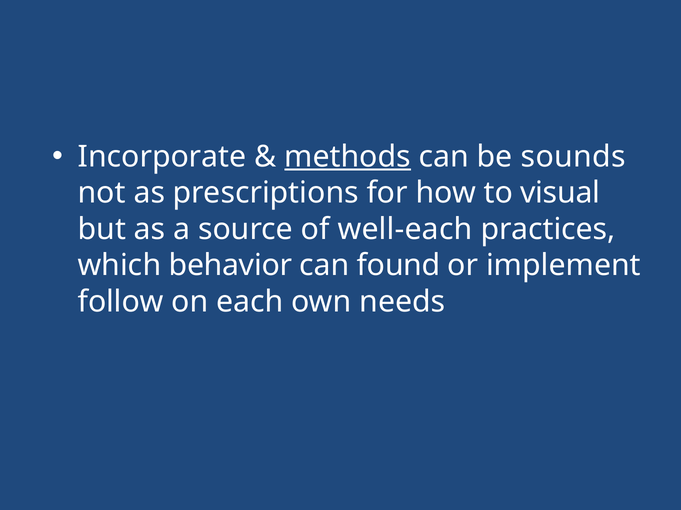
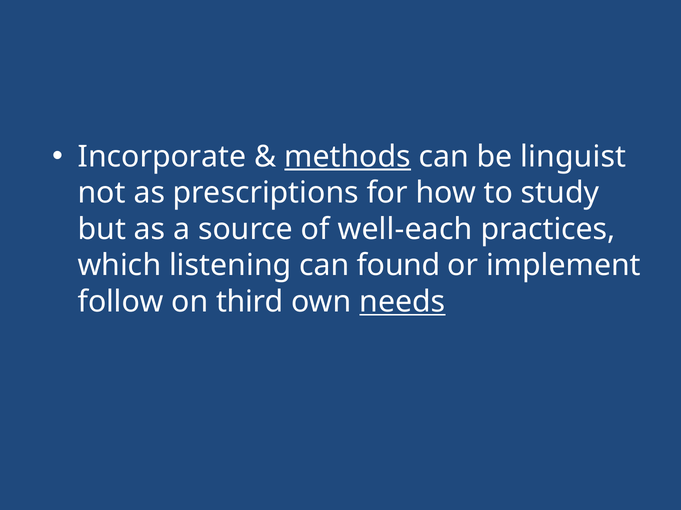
sounds: sounds -> linguist
visual: visual -> study
behavior: behavior -> listening
each: each -> third
needs underline: none -> present
